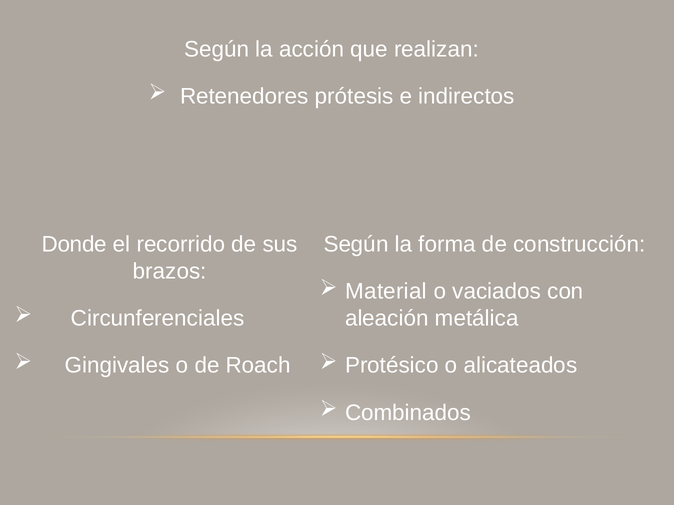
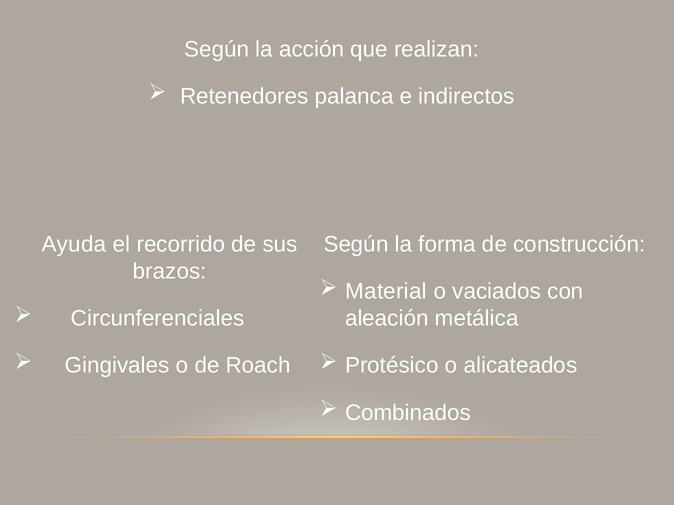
prótesis: prótesis -> palanca
Donde: Donde -> Ayuda
